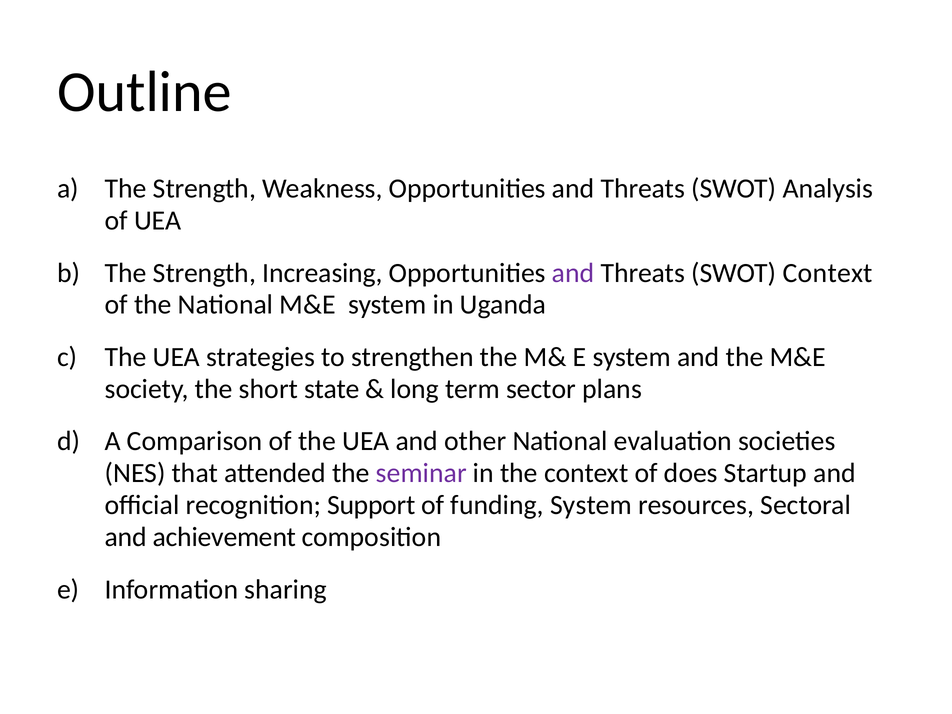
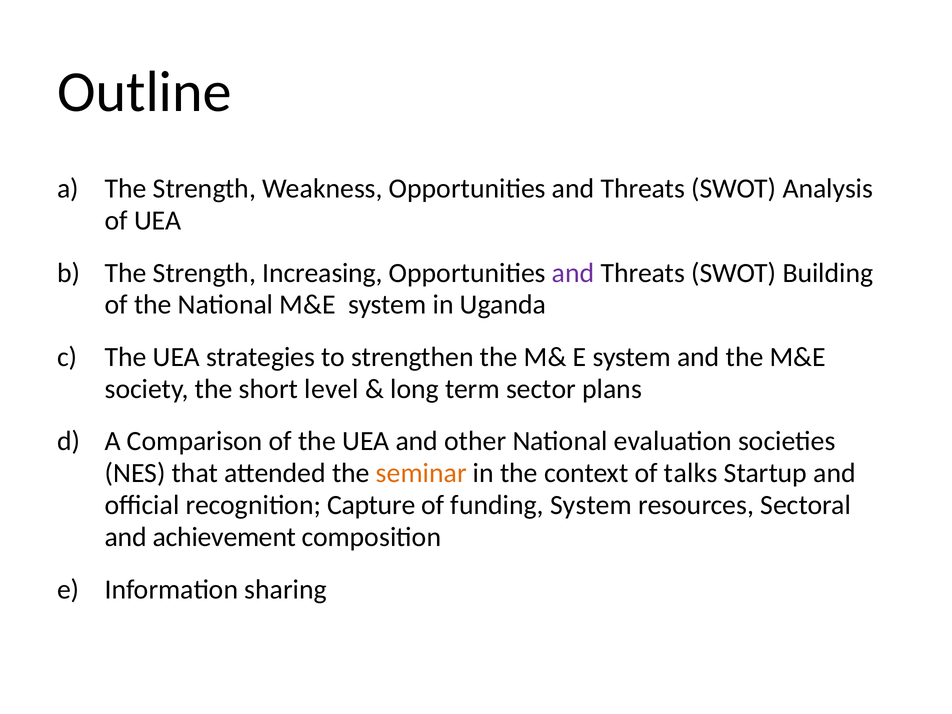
SWOT Context: Context -> Building
state: state -> level
seminar colour: purple -> orange
does: does -> talks
Support: Support -> Capture
